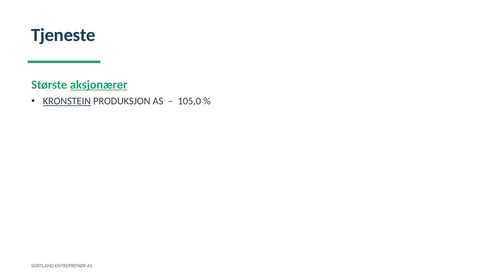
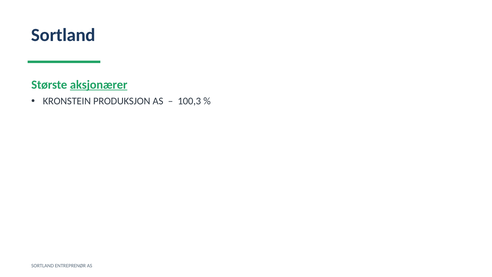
Tjeneste at (63, 35): Tjeneste -> Sortland
KRONSTEIN underline: present -> none
105,0: 105,0 -> 100,3
